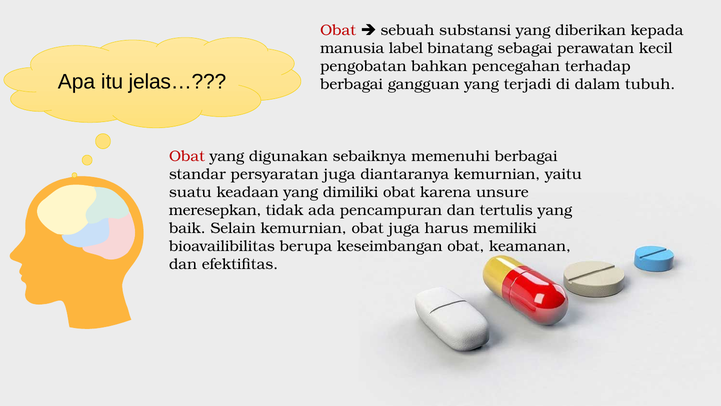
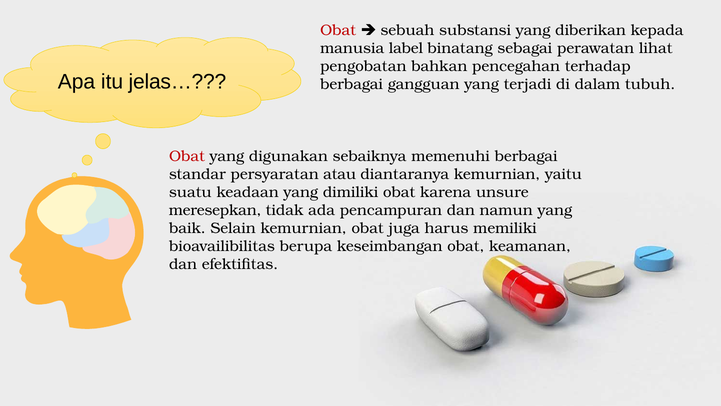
kecil: kecil -> lihat
persyaratan juga: juga -> atau
tertulis: tertulis -> namun
